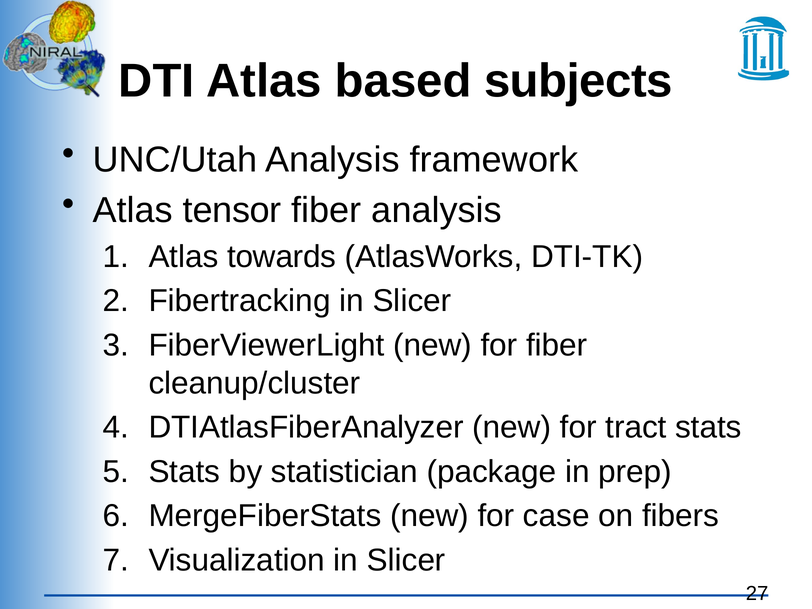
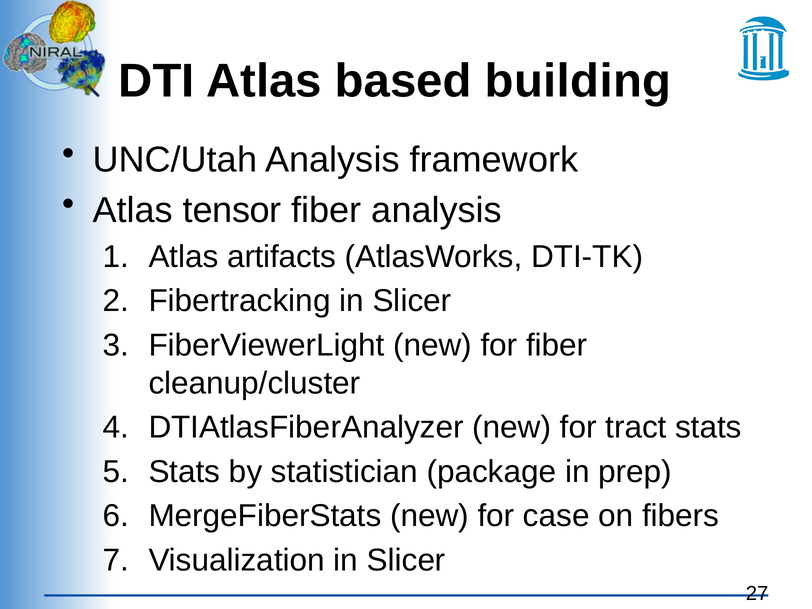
subjects: subjects -> building
towards: towards -> artifacts
